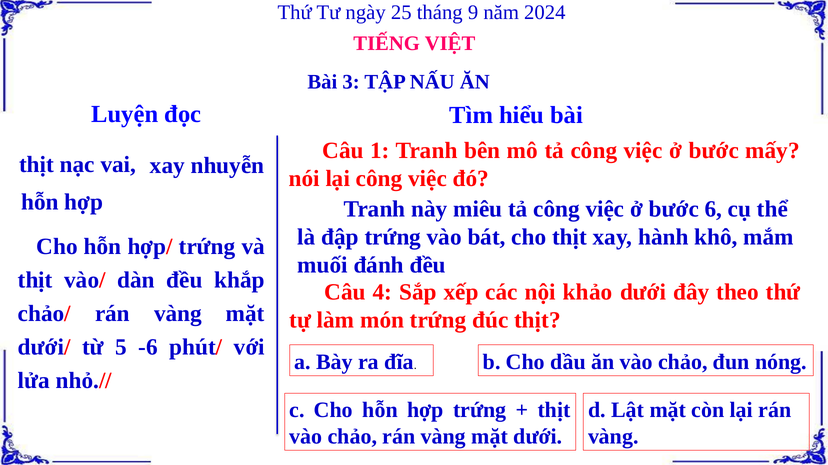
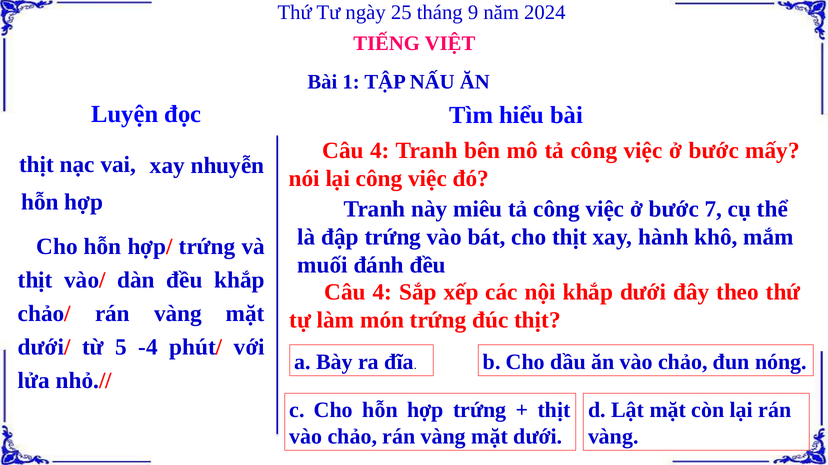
3: 3 -> 1
1 at (380, 151): 1 -> 4
6: 6 -> 7
nội khảo: khảo -> khắp
-6: -6 -> -4
